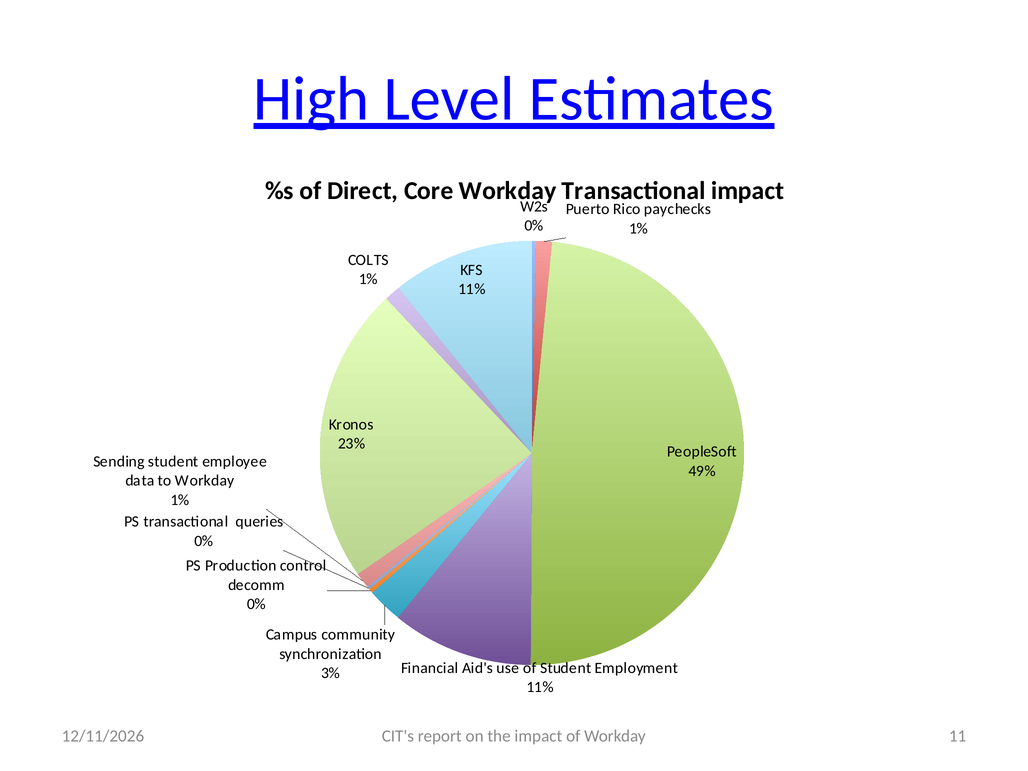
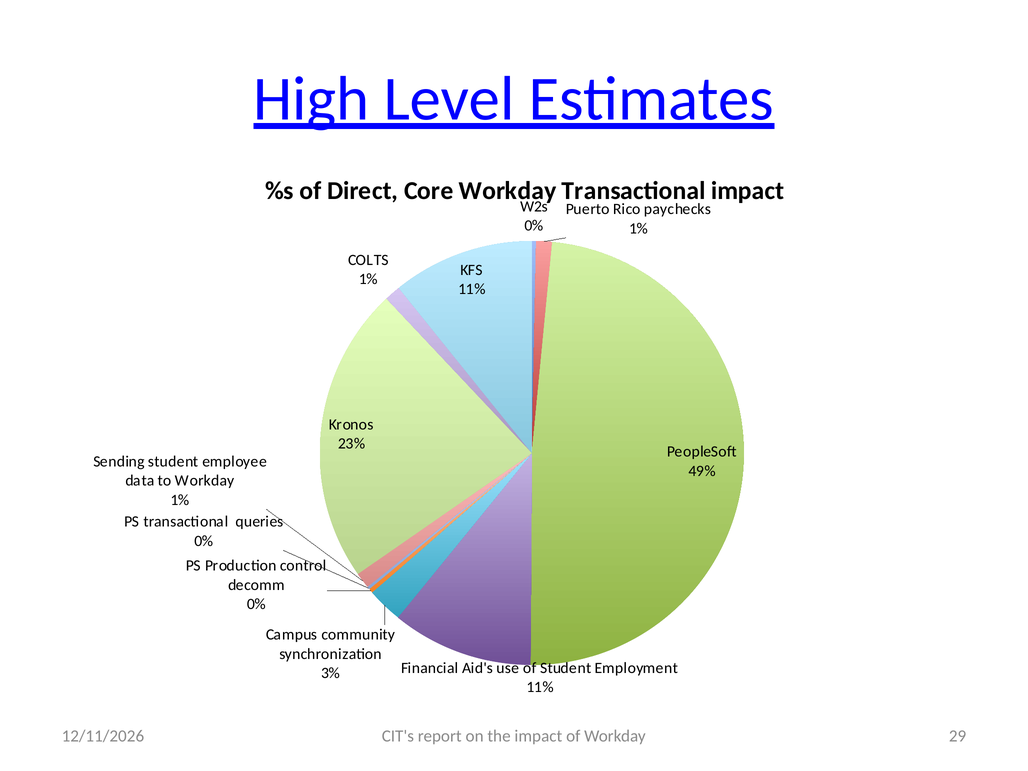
11: 11 -> 29
